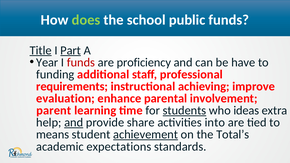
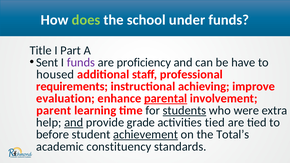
public: public -> under
Title underline: present -> none
Part underline: present -> none
Year: Year -> Sent
funds at (81, 62) colour: red -> purple
funding: funding -> housed
parental underline: none -> present
ideas: ideas -> were
share: share -> grade
activities into: into -> tied
means: means -> before
expectations: expectations -> constituency
